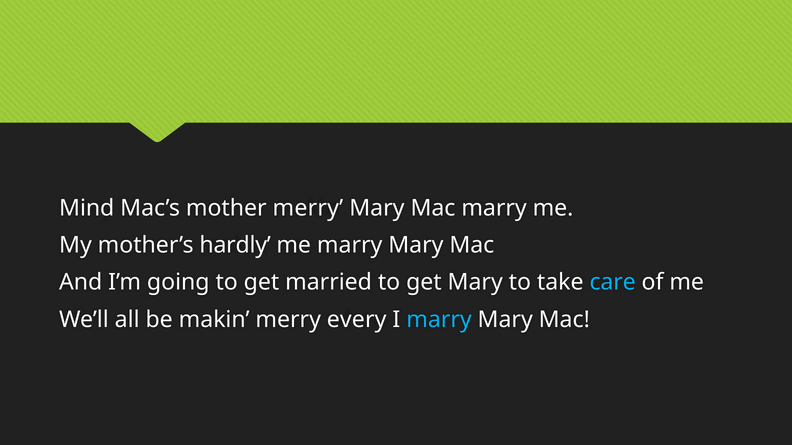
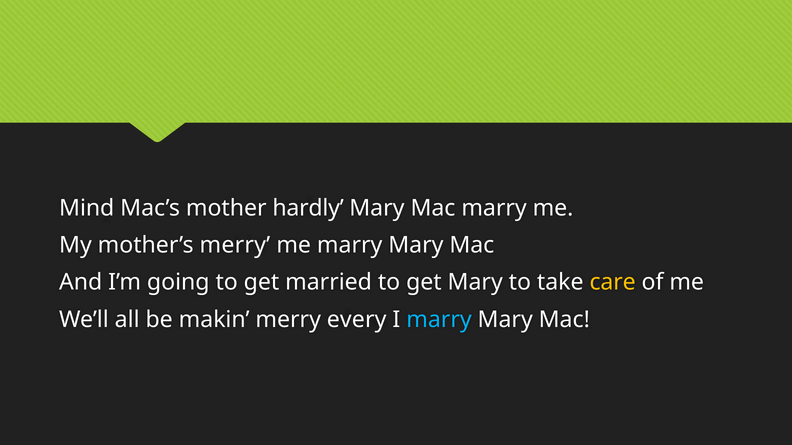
mother merry: merry -> hardly
mother’s hardly: hardly -> merry
care colour: light blue -> yellow
